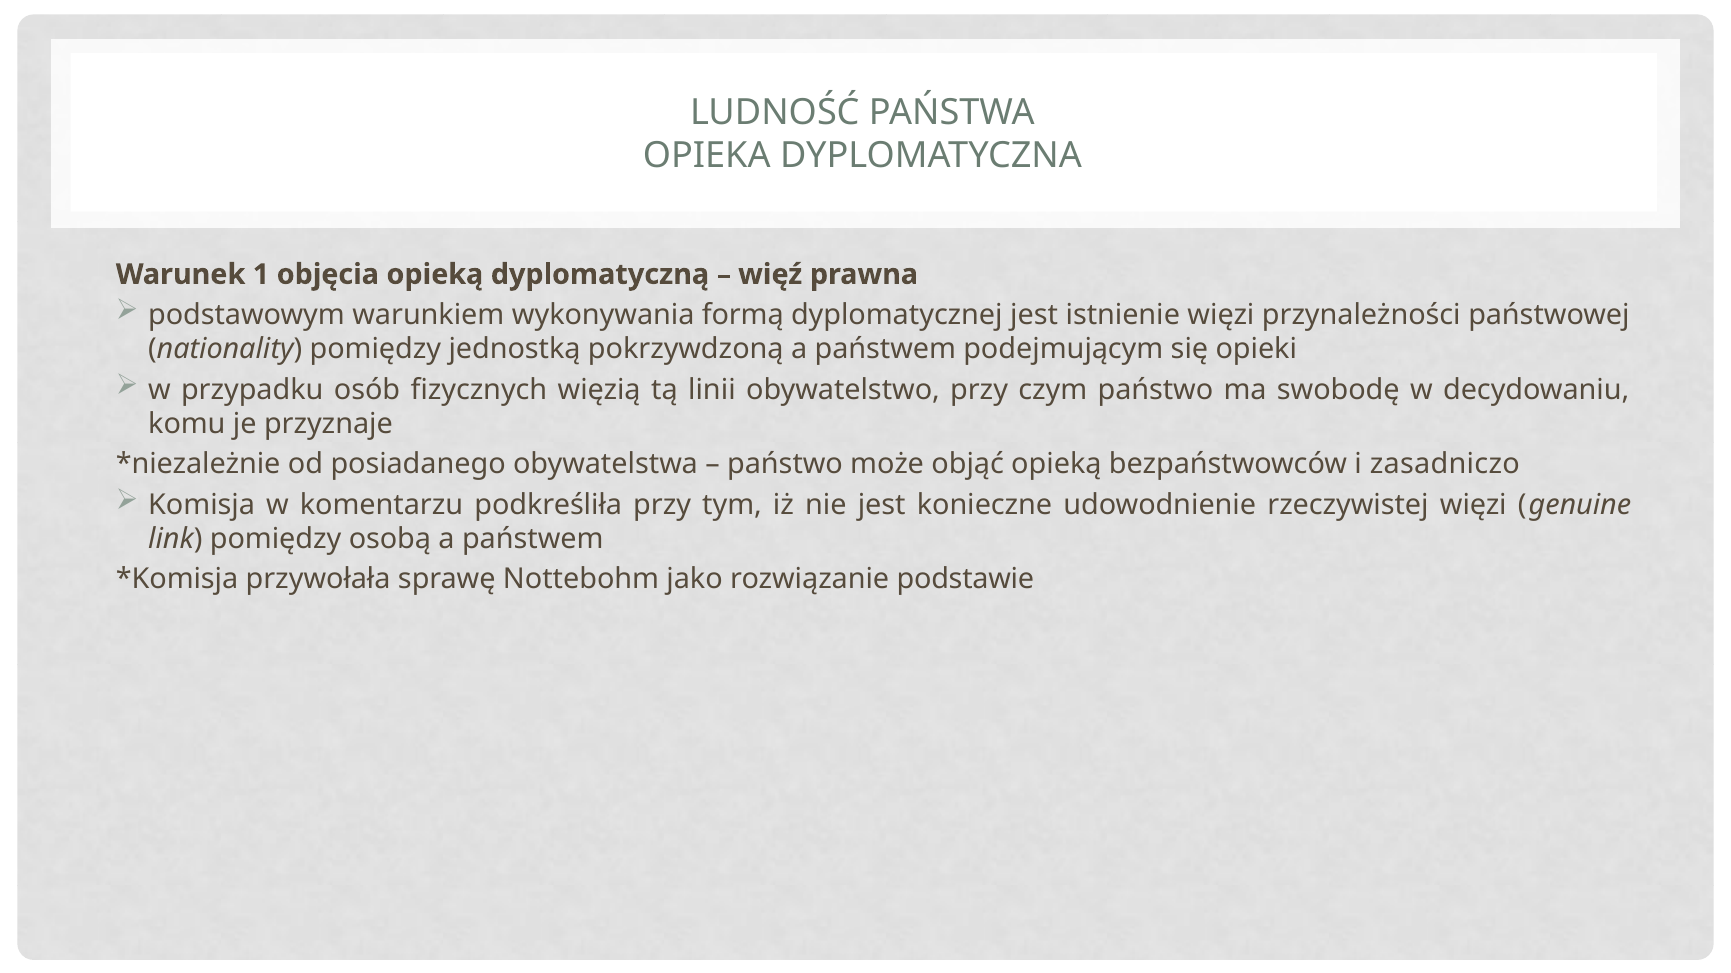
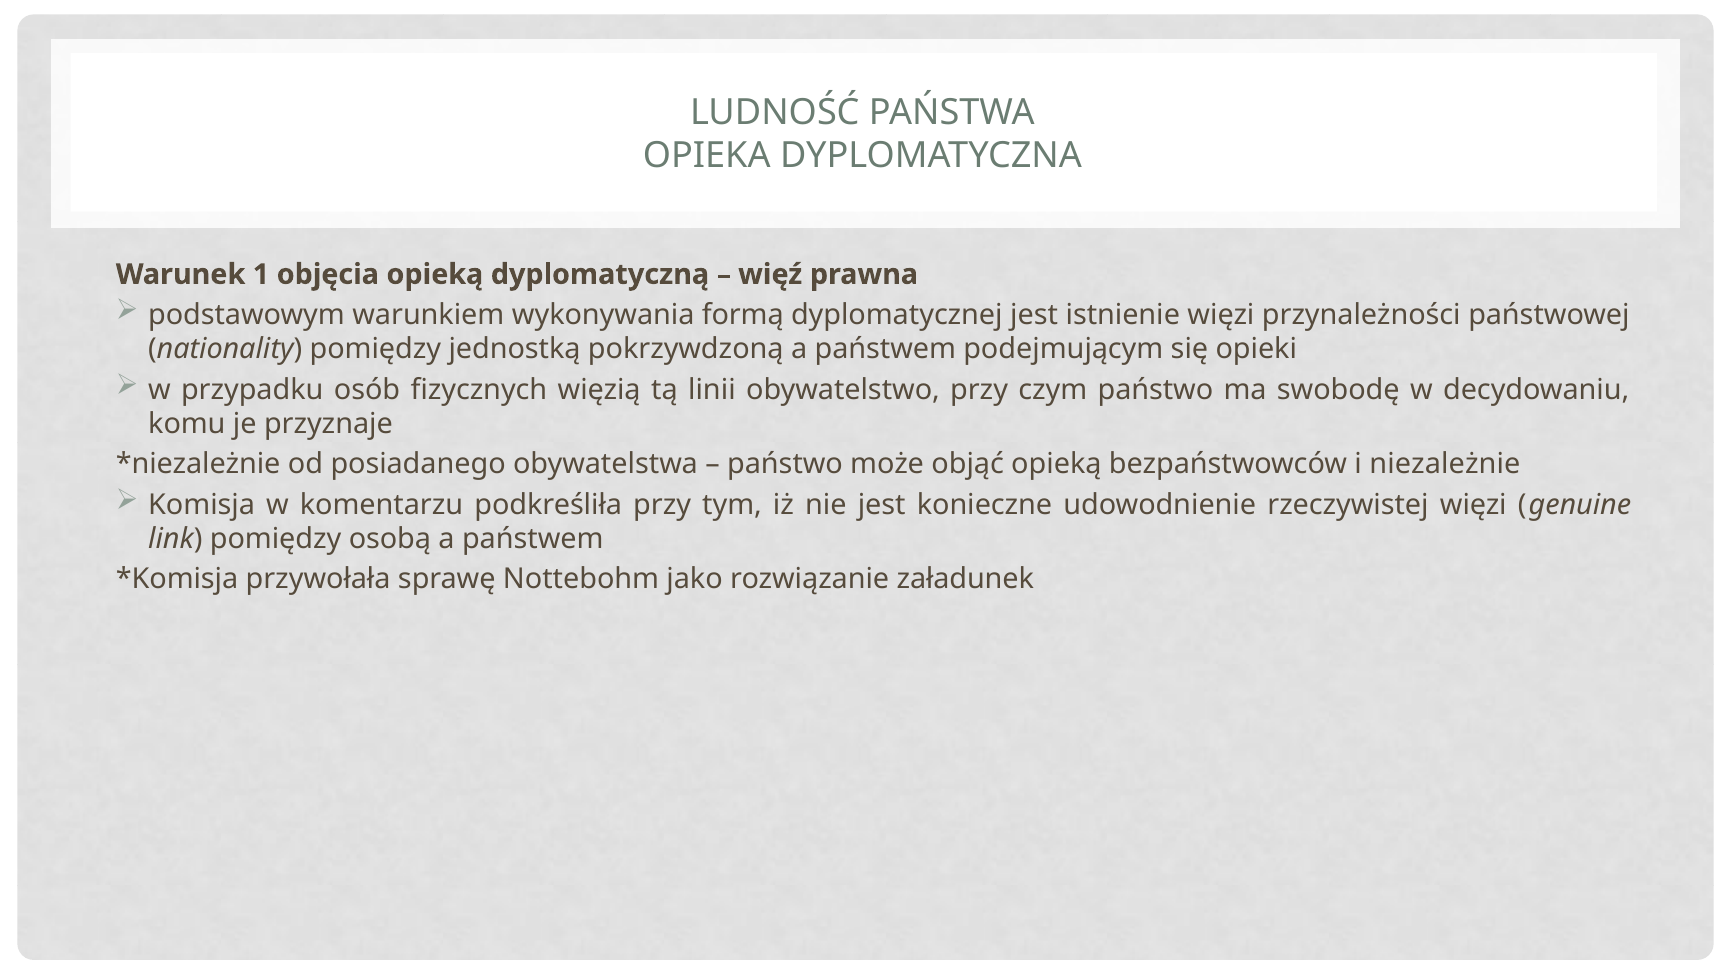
zasadniczo: zasadniczo -> niezależnie
podstawie: podstawie -> załadunek
